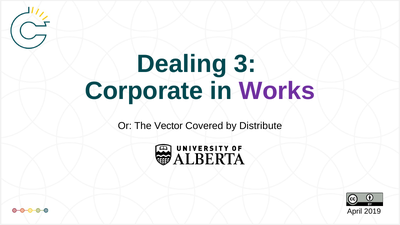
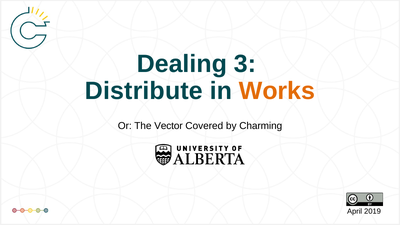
Corporate: Corporate -> Distribute
Works colour: purple -> orange
Distribute: Distribute -> Charming
